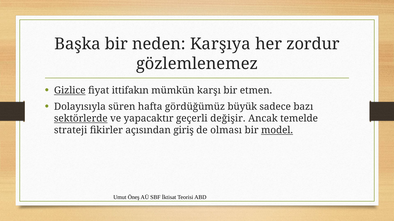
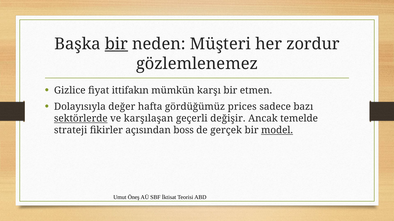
bir at (116, 44) underline: none -> present
Karşıya: Karşıya -> Müşteri
Gizlice underline: present -> none
süren: süren -> değer
büyük: büyük -> prices
yapacaktır: yapacaktır -> karşılaşan
giriş: giriş -> boss
olması: olması -> gerçek
